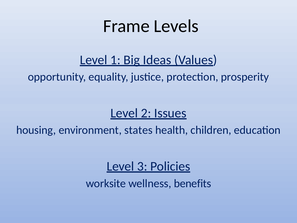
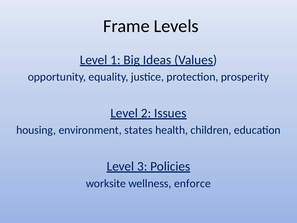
benefits: benefits -> enforce
